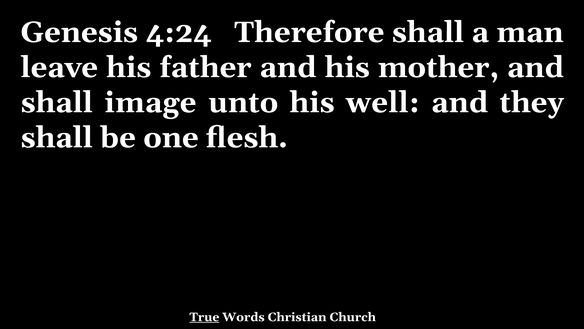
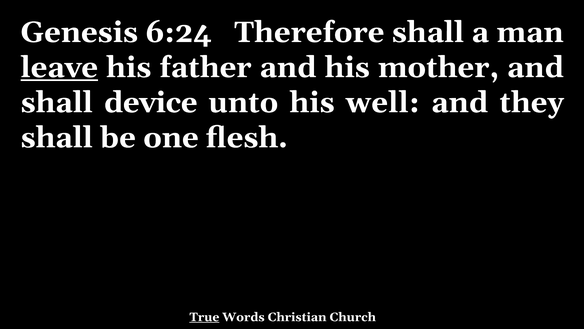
4:24: 4:24 -> 6:24
leave underline: none -> present
image: image -> device
